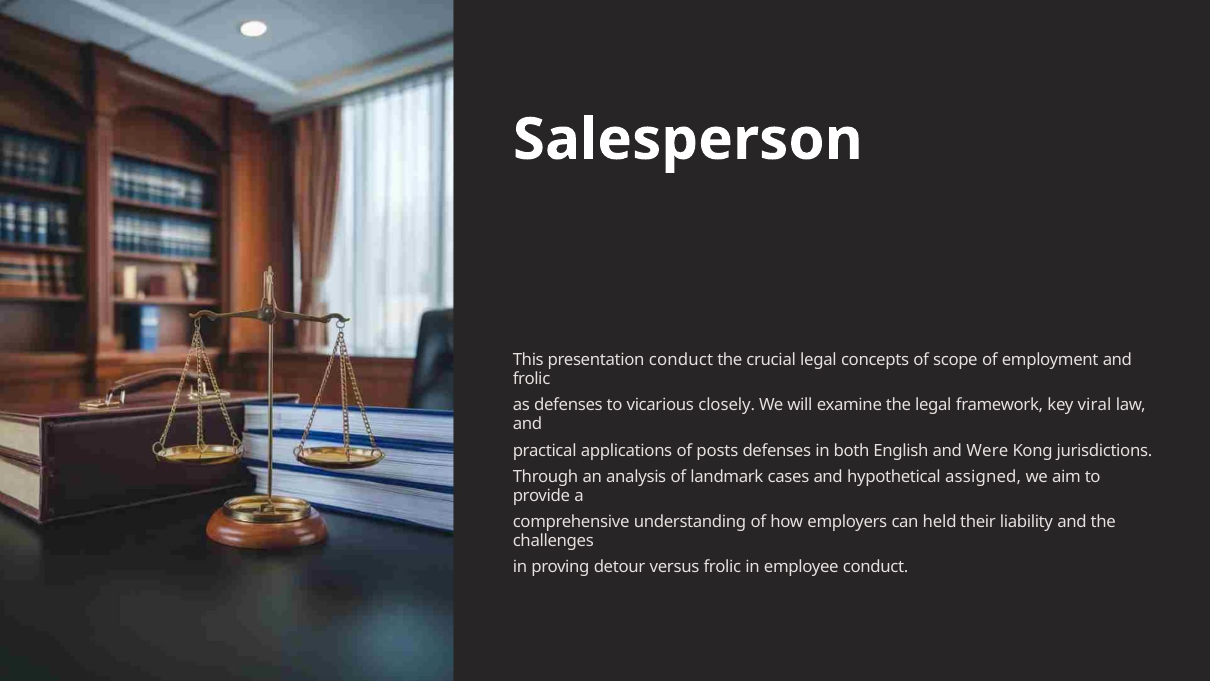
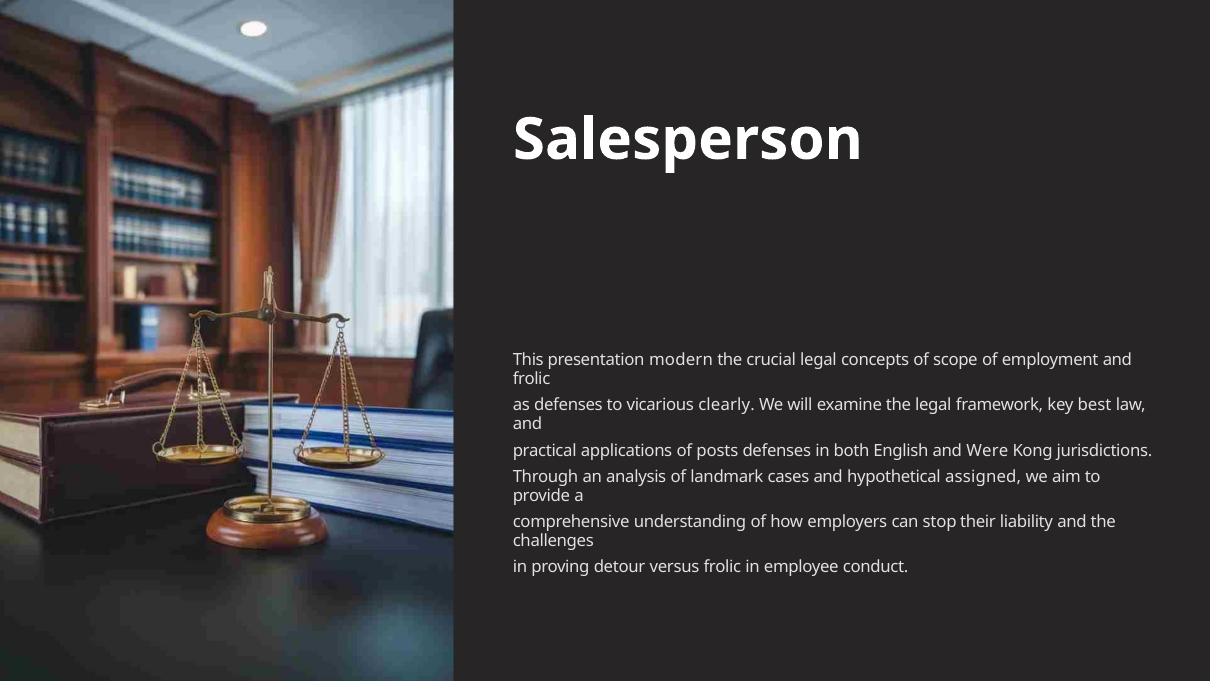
presentation conduct: conduct -> modern
closely: closely -> clearly
viral: viral -> best
held: held -> stop
